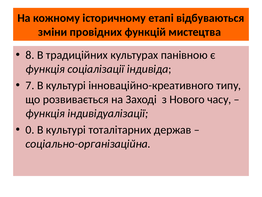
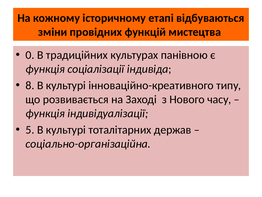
8: 8 -> 0
7: 7 -> 8
0: 0 -> 5
